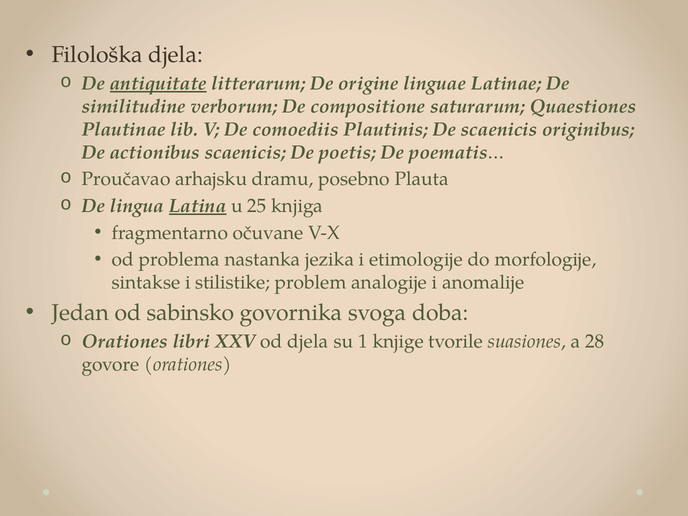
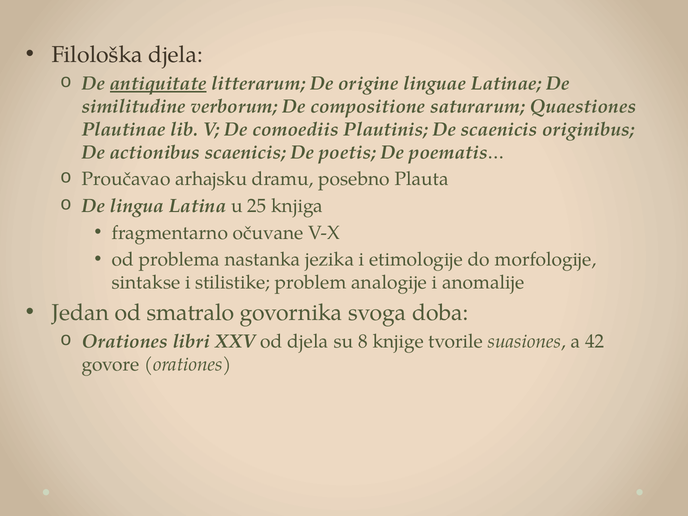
Latina underline: present -> none
sabinsko: sabinsko -> smatralo
1: 1 -> 8
28: 28 -> 42
